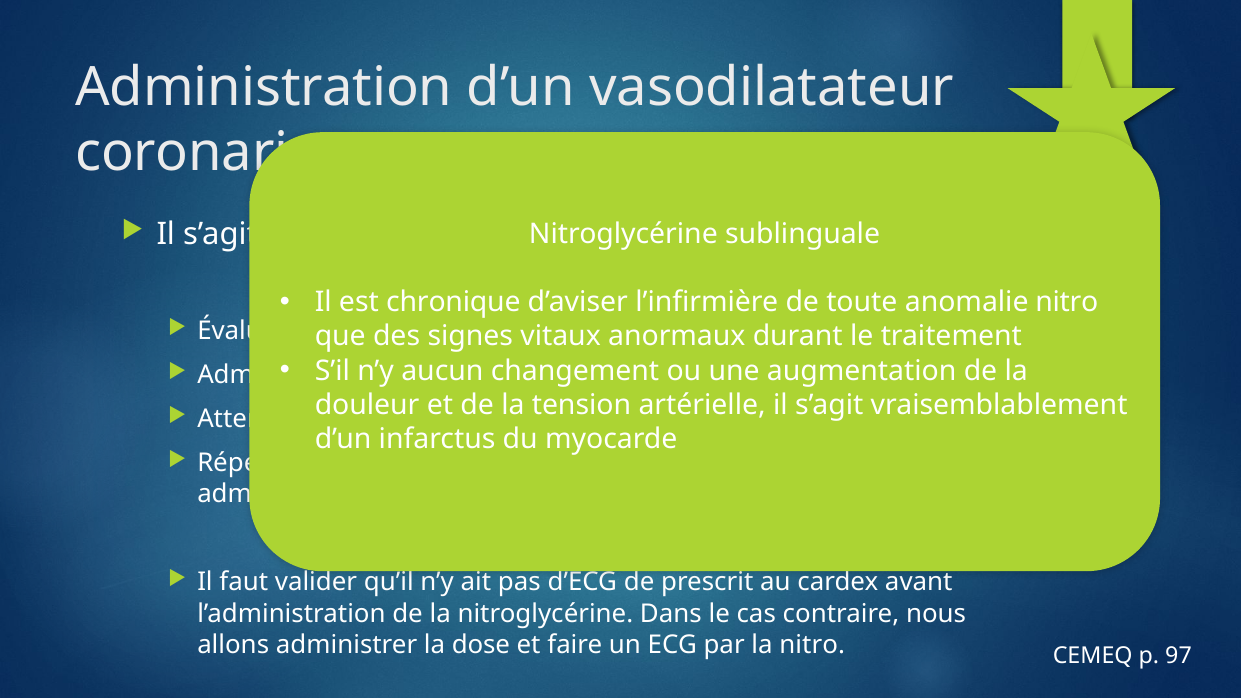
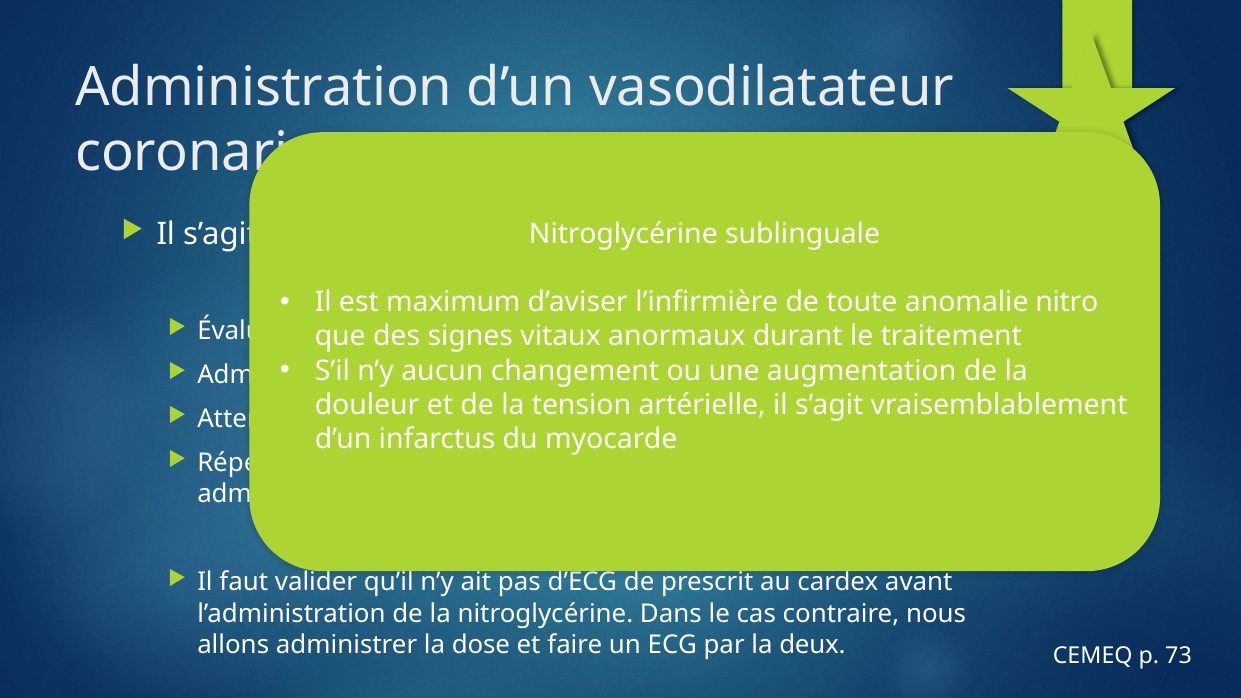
est chronique: chronique -> maximum
la nitro: nitro -> deux
97: 97 -> 73
